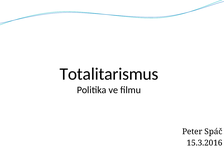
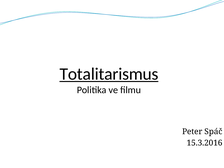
Totalitarismus underline: none -> present
